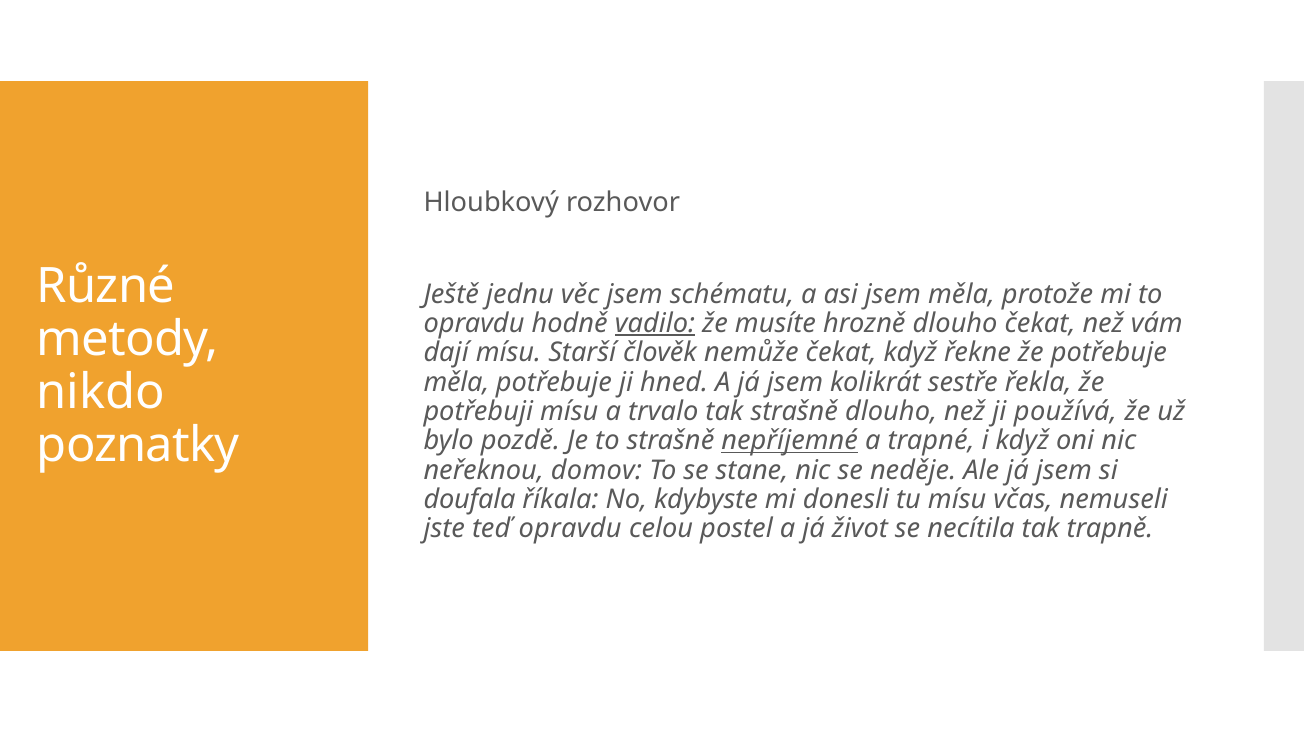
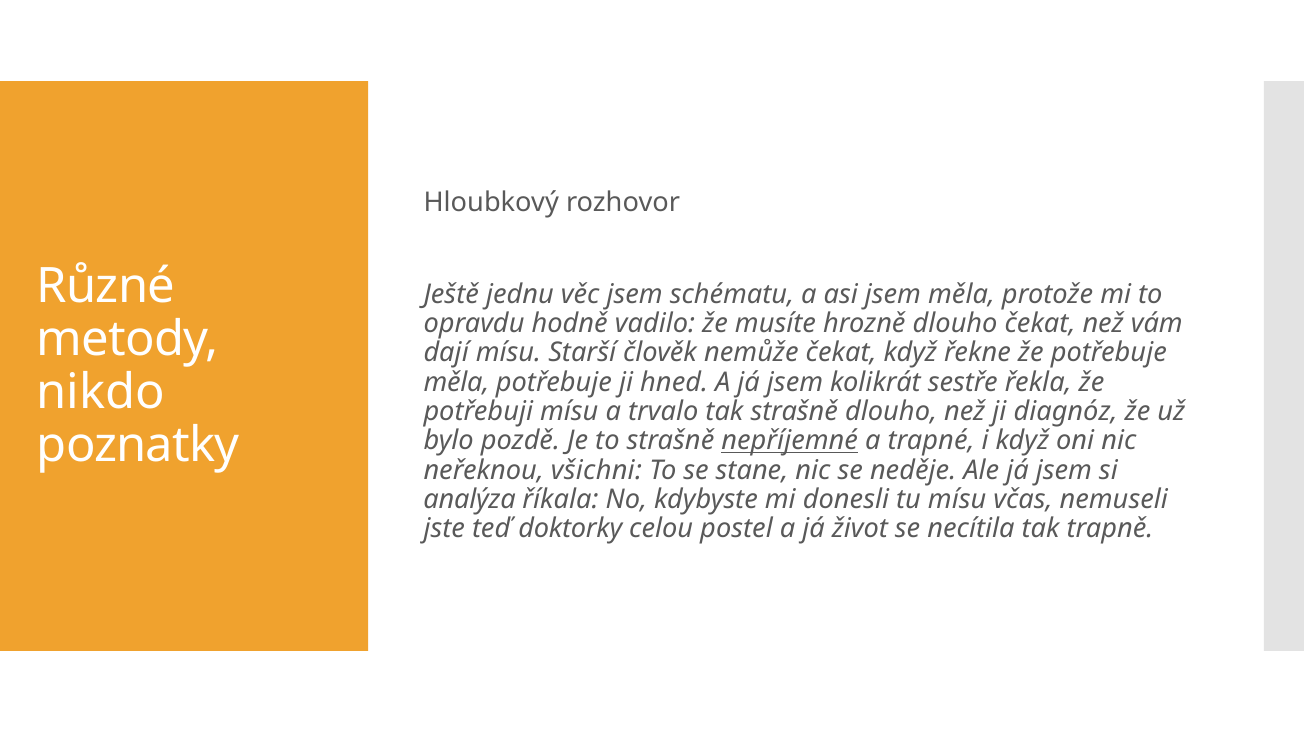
vadilo underline: present -> none
používá: používá -> diagnóz
domov: domov -> všichni
doufala: doufala -> analýza
teď opravdu: opravdu -> doktorky
